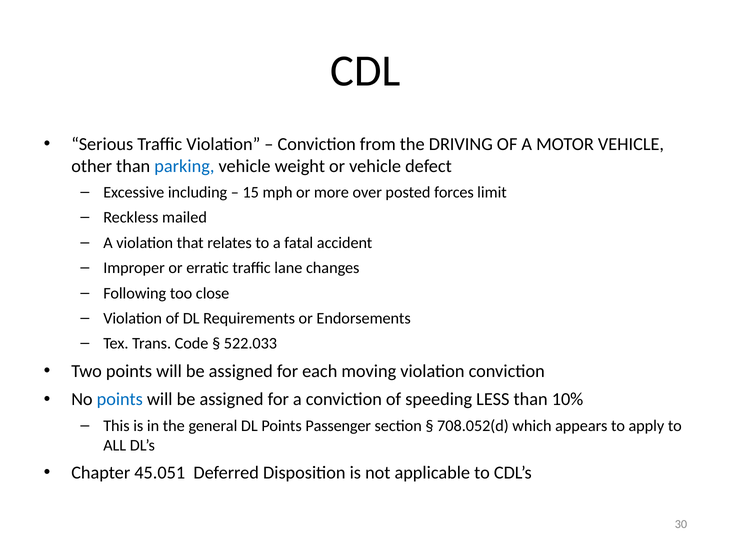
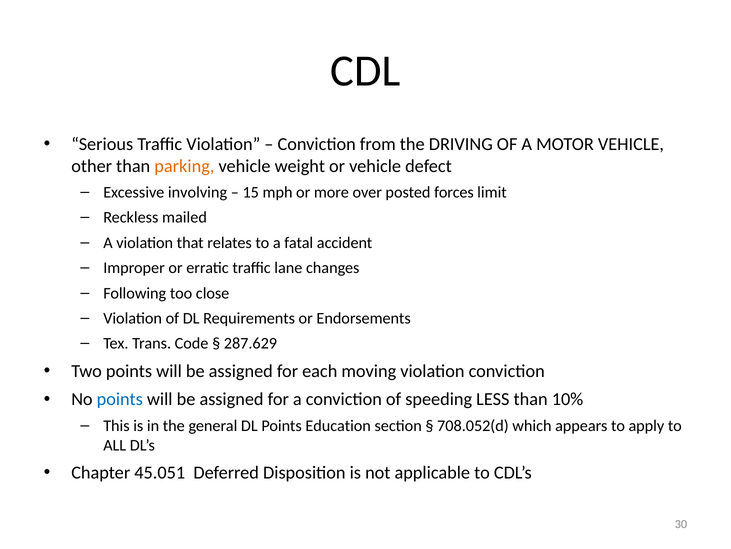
parking colour: blue -> orange
including: including -> involving
522.033: 522.033 -> 287.629
Passenger: Passenger -> Education
